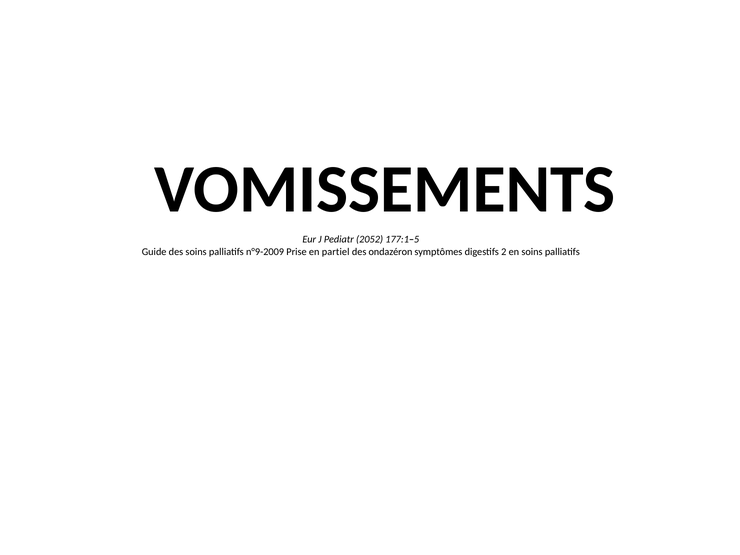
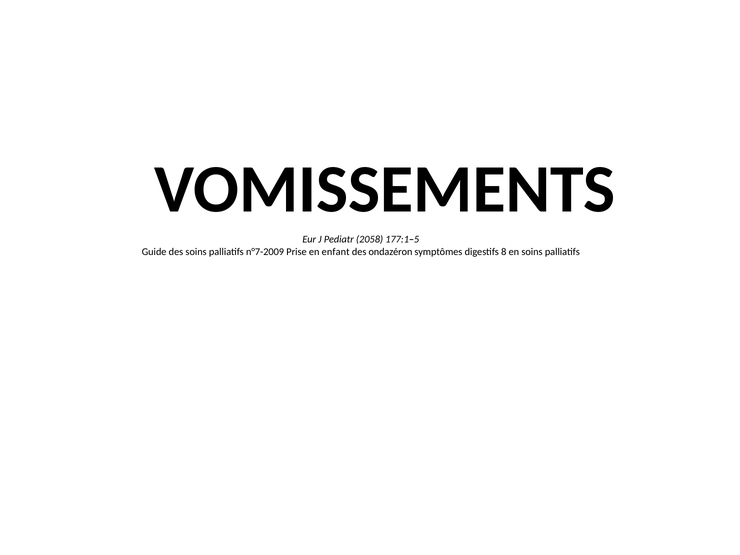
2052: 2052 -> 2058
n°9-2009: n°9-2009 -> n°7-2009
partiel: partiel -> enfant
2: 2 -> 8
